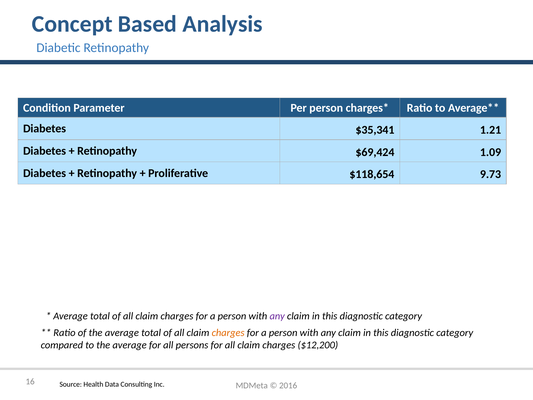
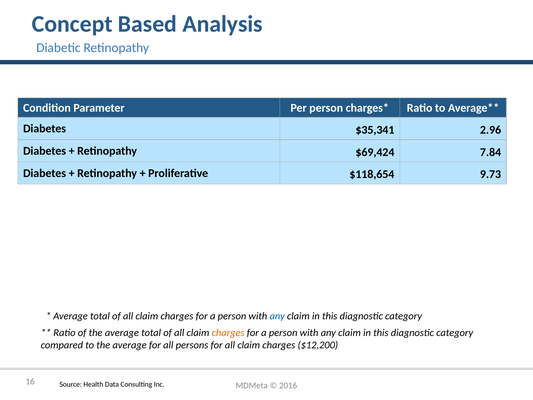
1.21: 1.21 -> 2.96
1.09: 1.09 -> 7.84
any at (277, 316) colour: purple -> blue
